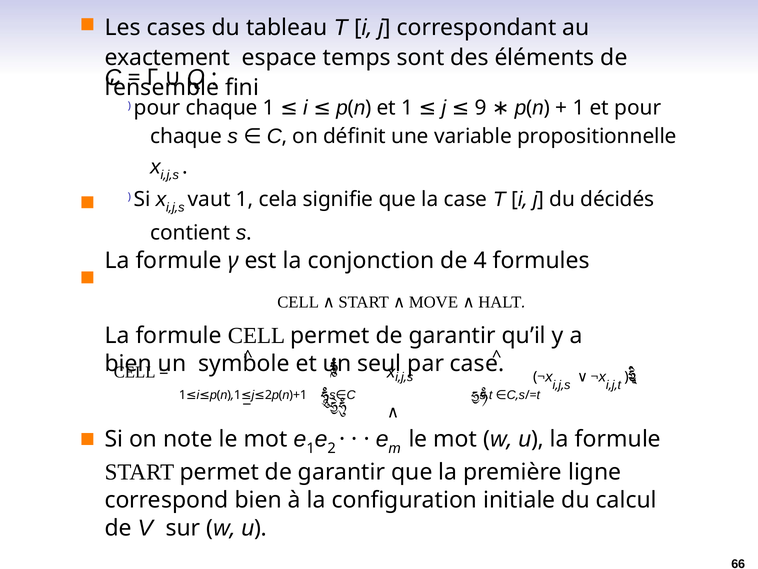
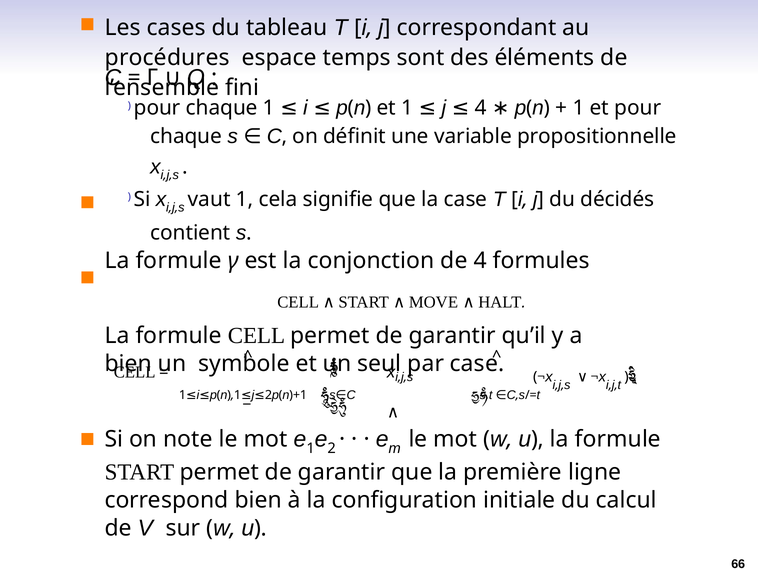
exactement: exactement -> procédures
9 at (481, 108): 9 -> 4
